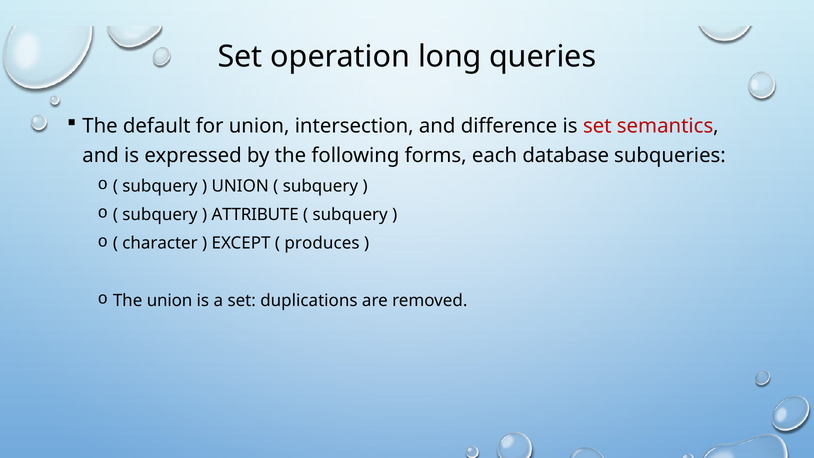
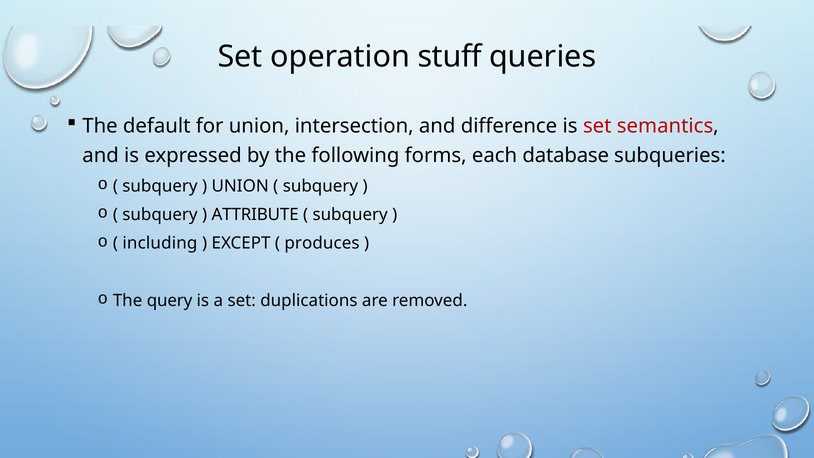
long: long -> stuff
character: character -> including
The union: union -> query
